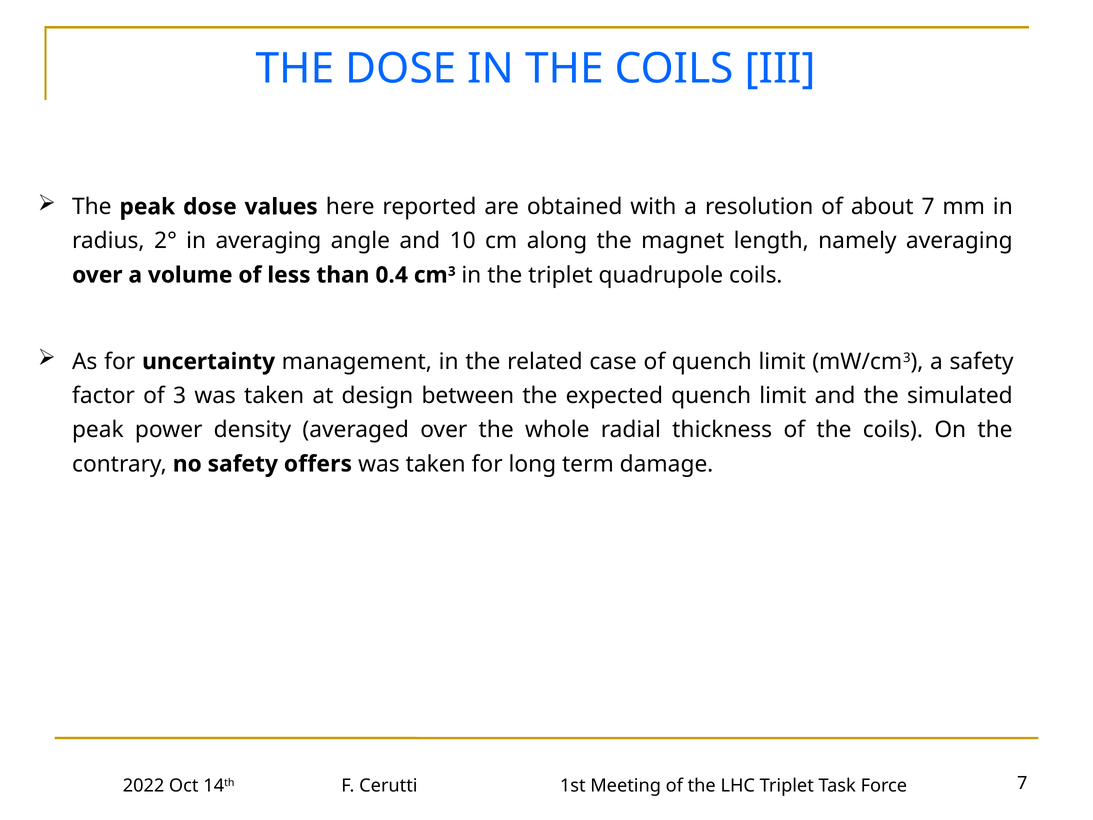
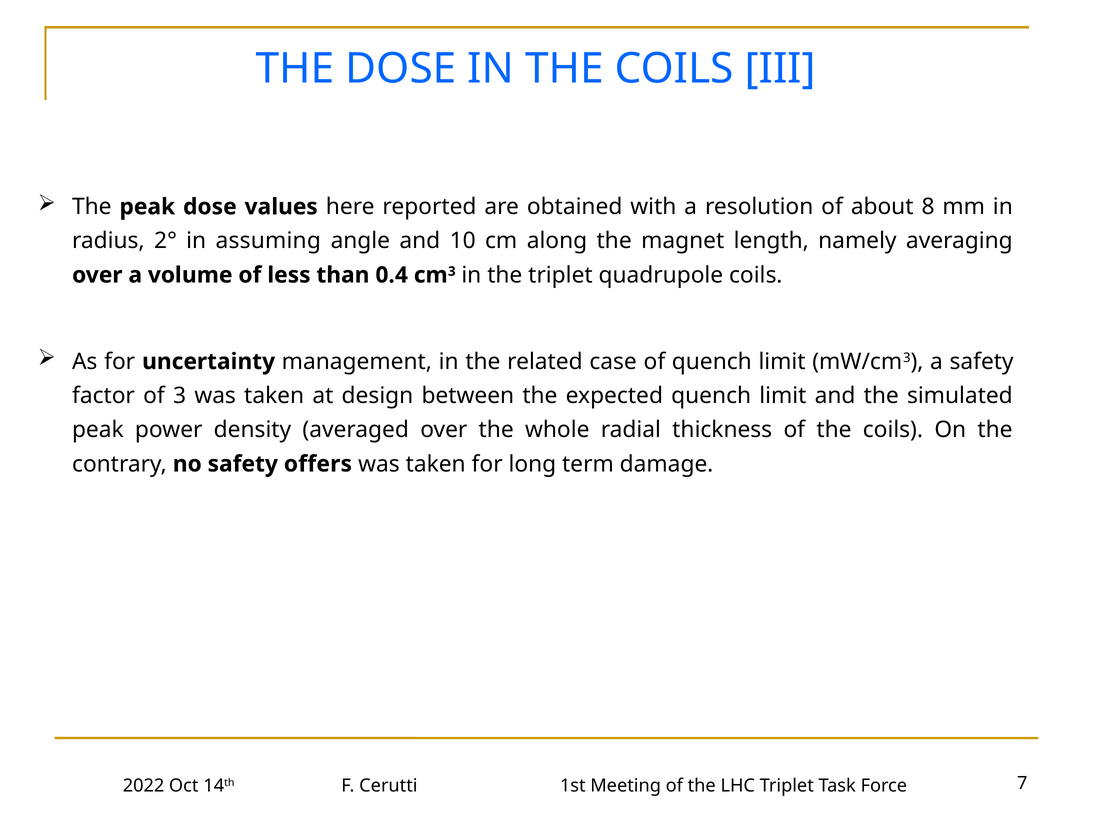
about 7: 7 -> 8
in averaging: averaging -> assuming
